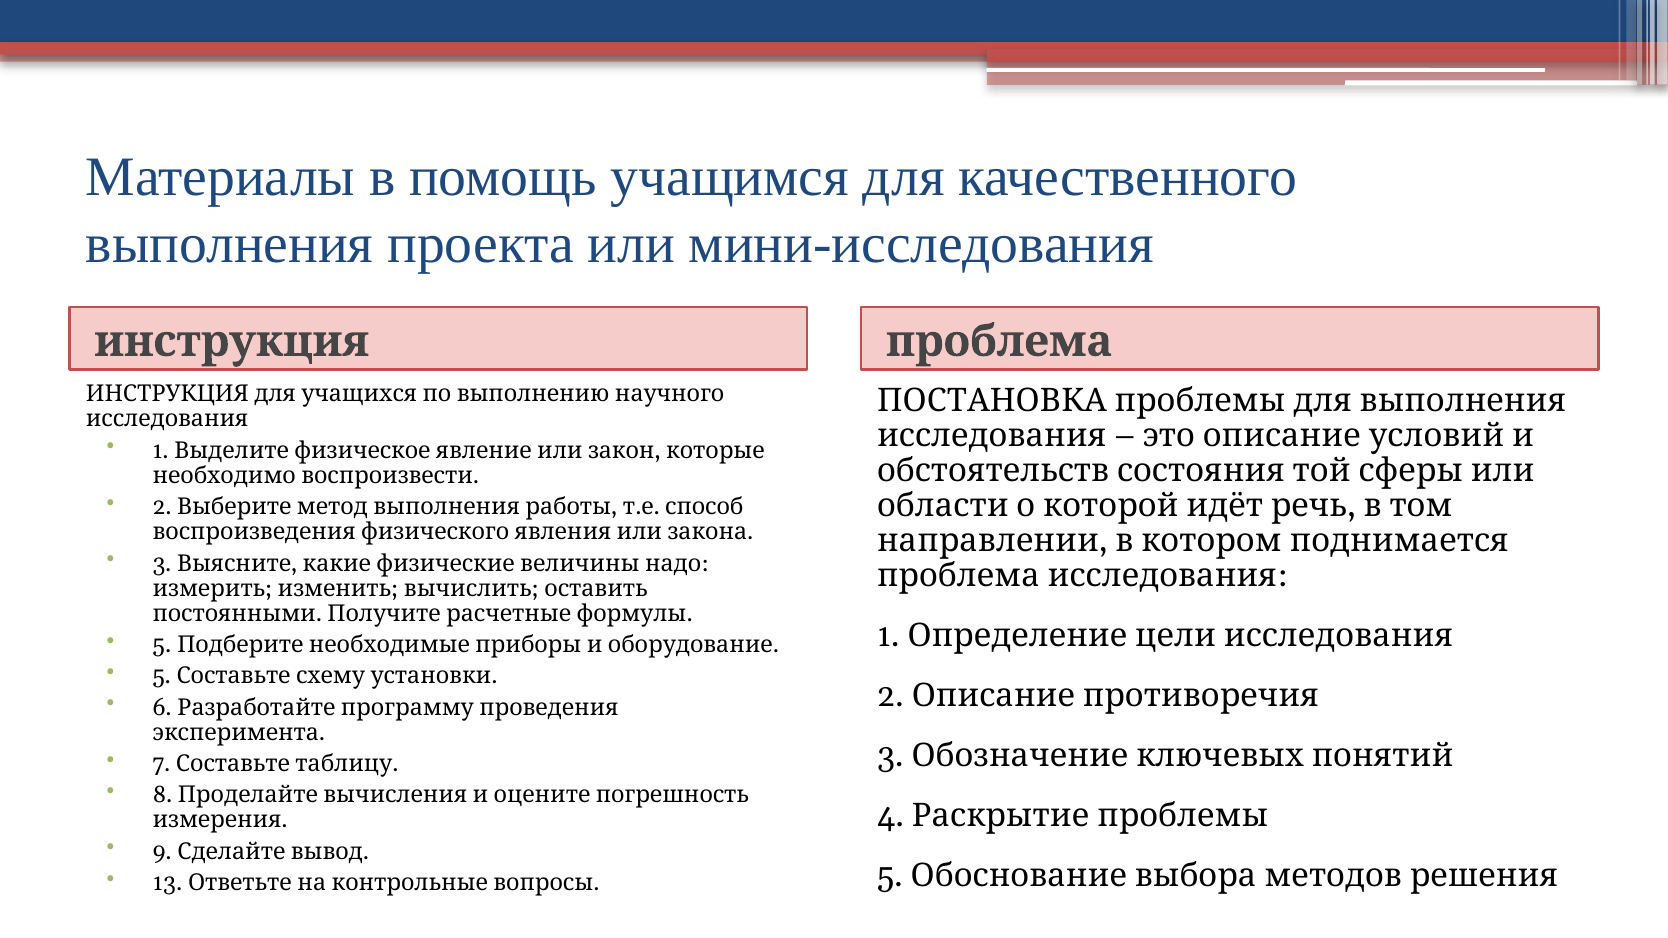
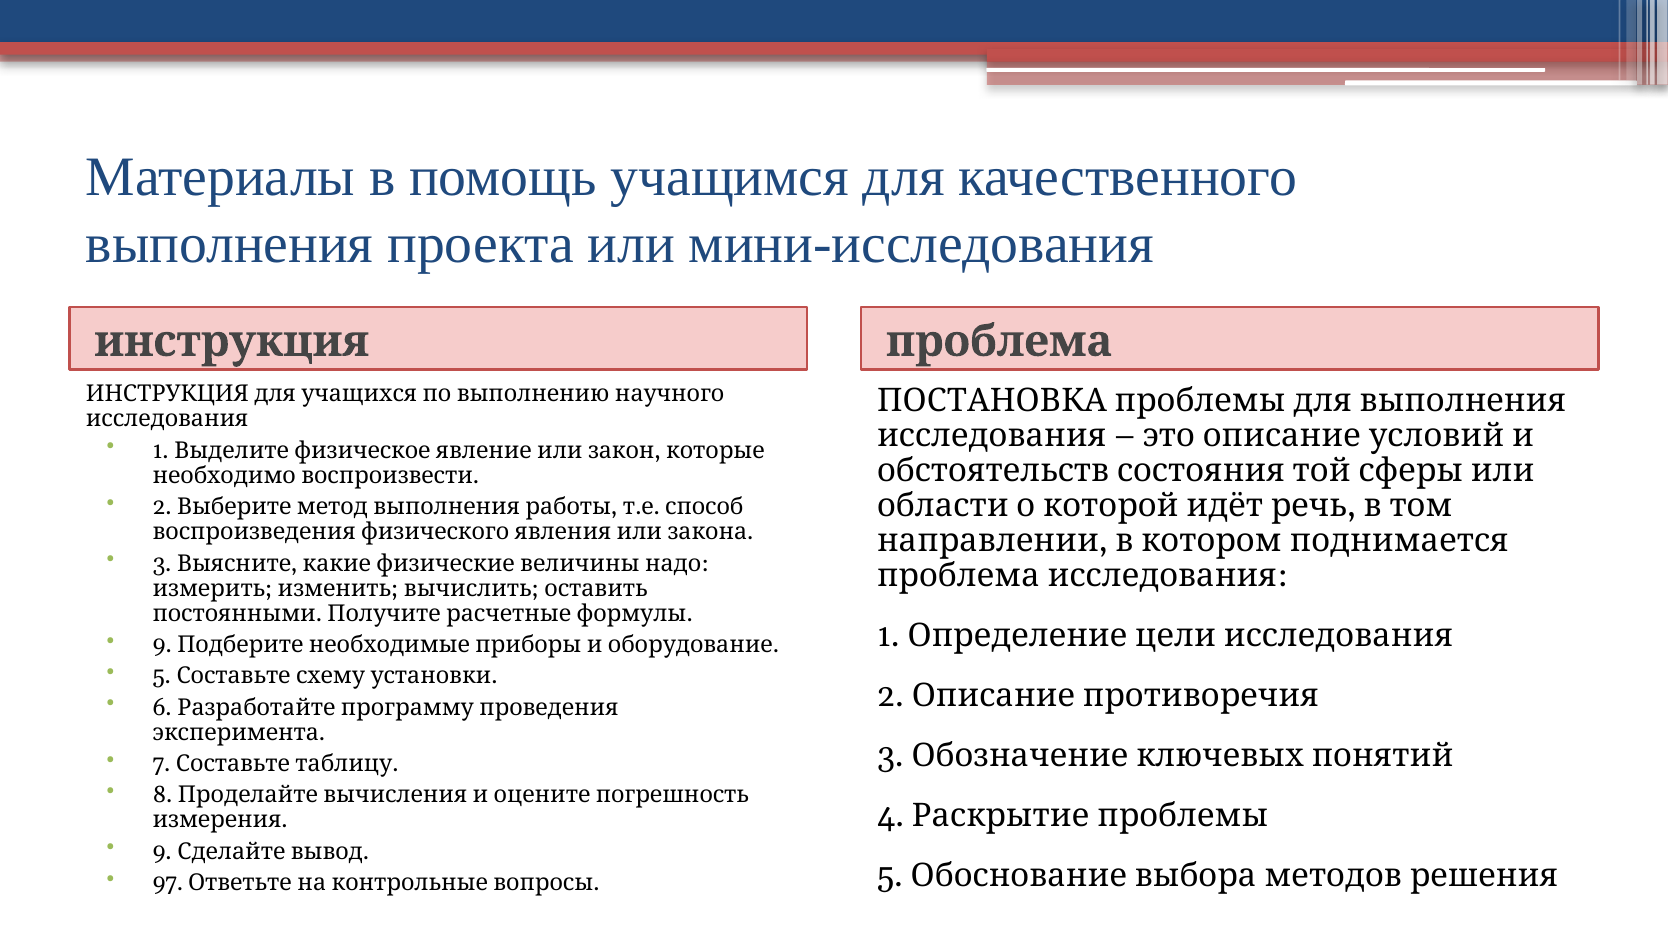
5 at (162, 645): 5 -> 9
13: 13 -> 97
